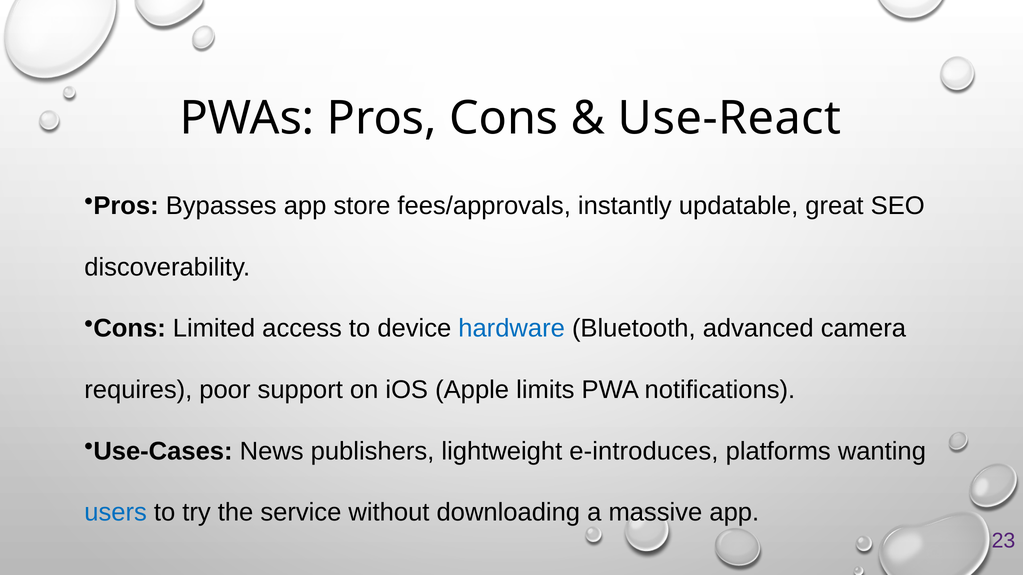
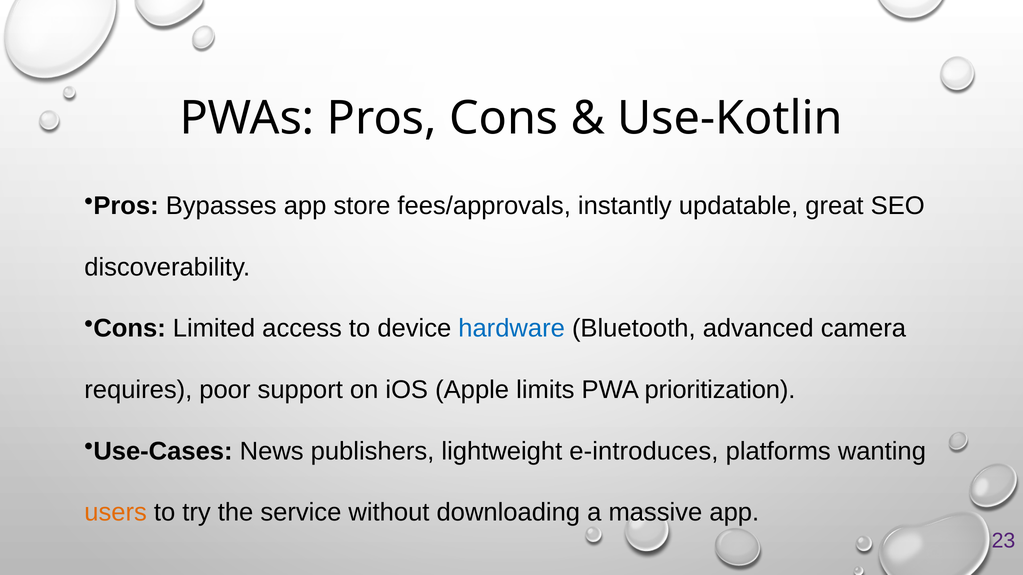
Use-React: Use-React -> Use-Kotlin
notifications: notifications -> prioritization
users colour: blue -> orange
